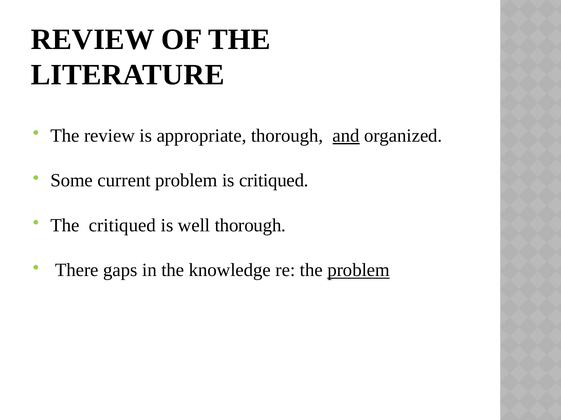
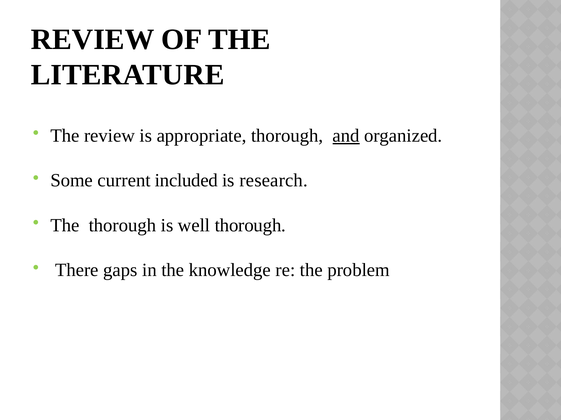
current problem: problem -> included
is critiqued: critiqued -> research
The critiqued: critiqued -> thorough
problem at (359, 271) underline: present -> none
